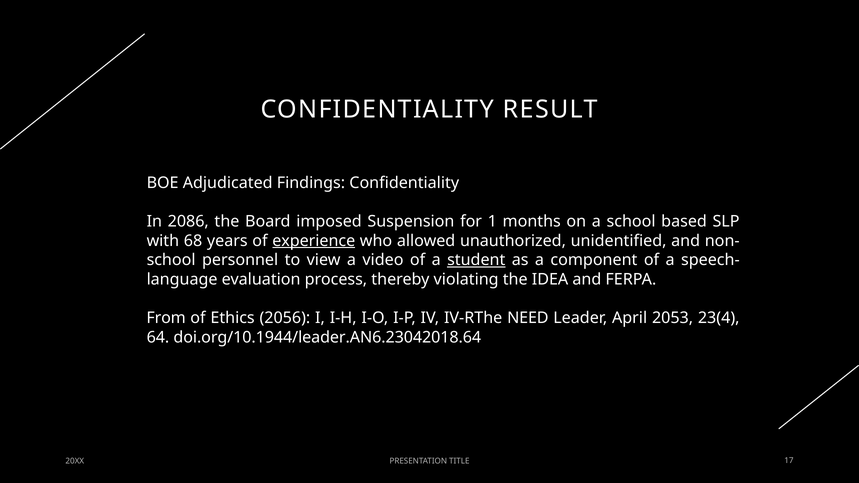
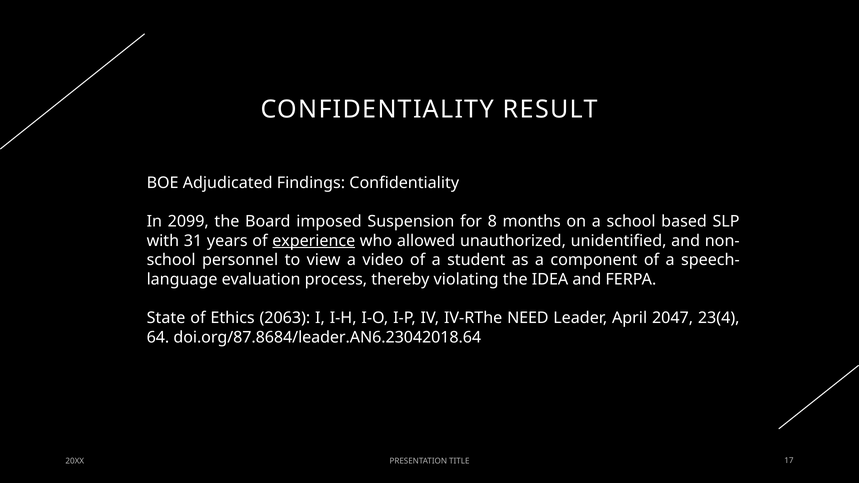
2086: 2086 -> 2099
1: 1 -> 8
68: 68 -> 31
student underline: present -> none
From: From -> State
2056: 2056 -> 2063
2053: 2053 -> 2047
doi.org/10.1944/leader.AN6.23042018.64: doi.org/10.1944/leader.AN6.23042018.64 -> doi.org/87.8684/leader.AN6.23042018.64
